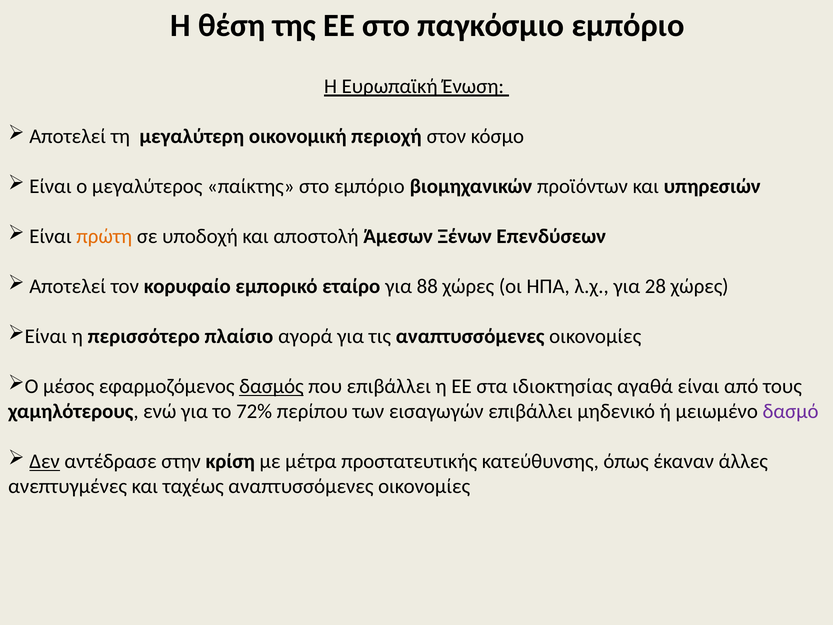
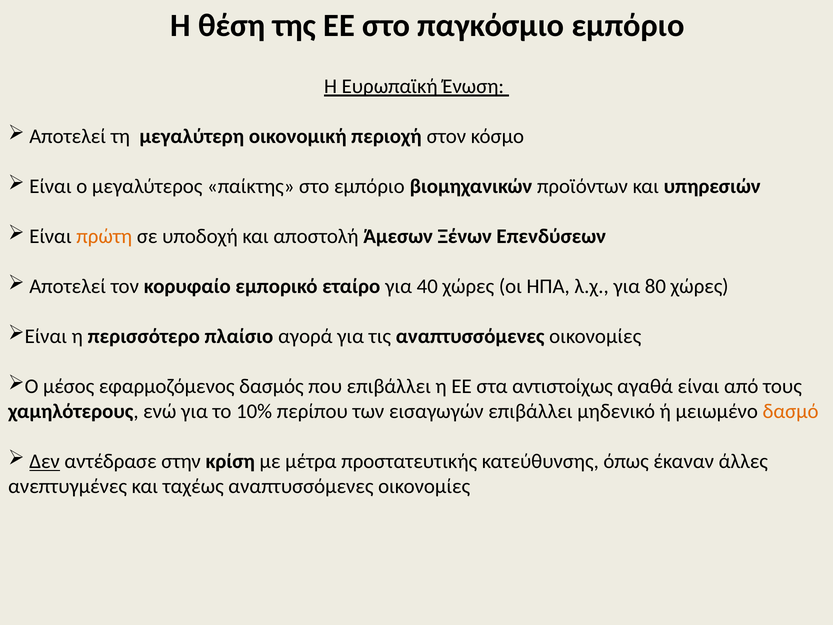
88: 88 -> 40
28: 28 -> 80
δασμός underline: present -> none
ιδιοκτησίας: ιδιοκτησίας -> αντιστοίχως
72%: 72% -> 10%
δασμό colour: purple -> orange
